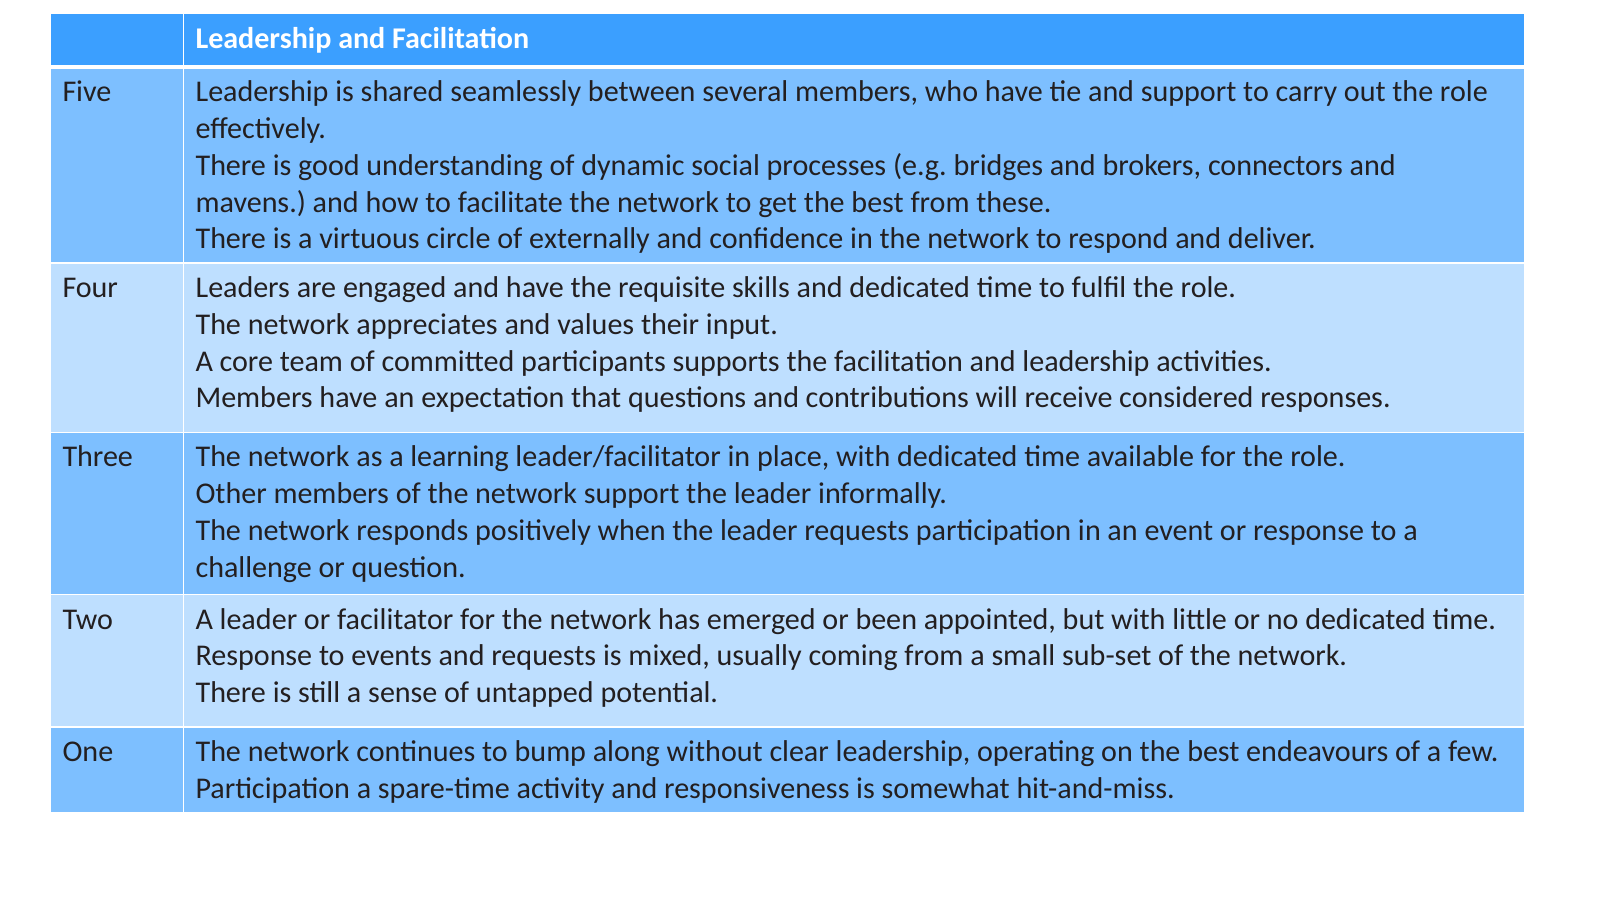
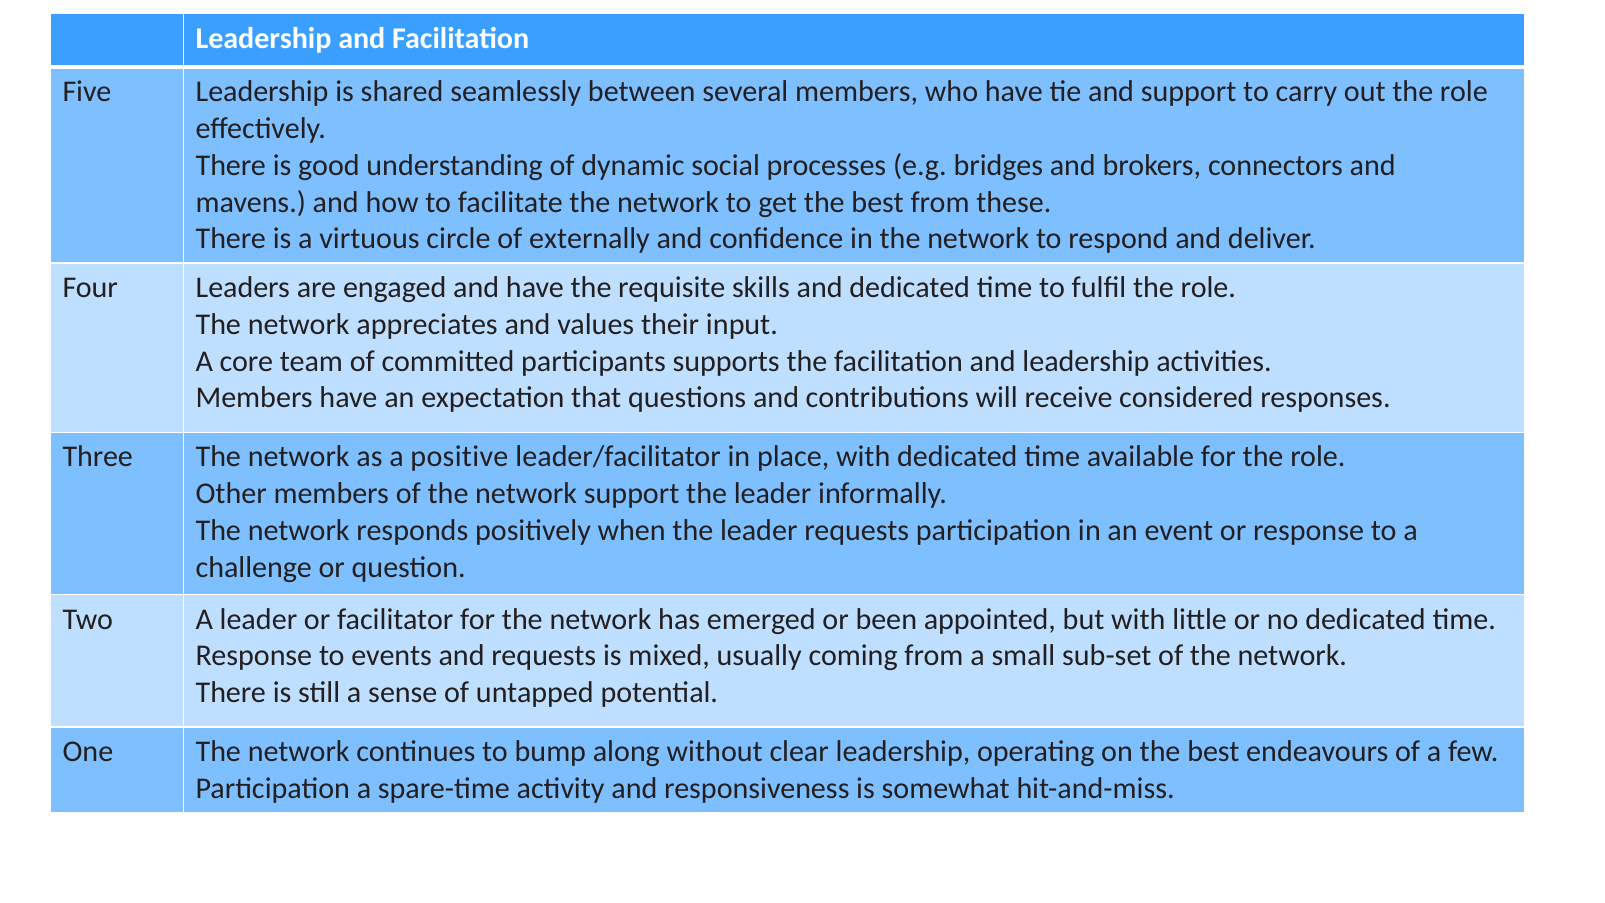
learning: learning -> positive
